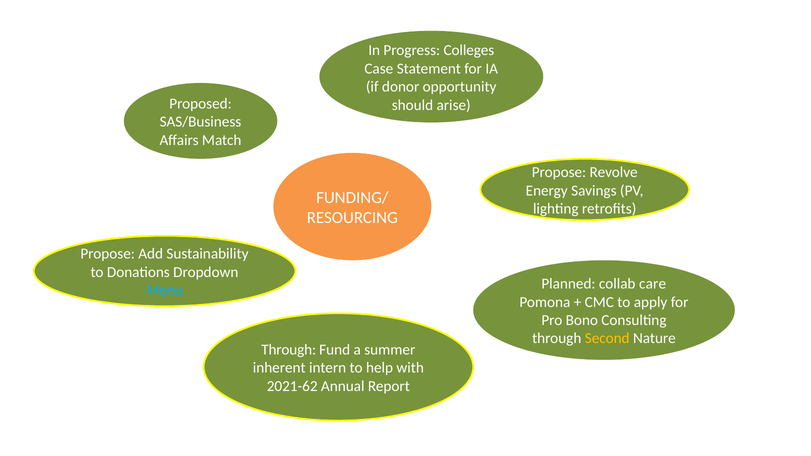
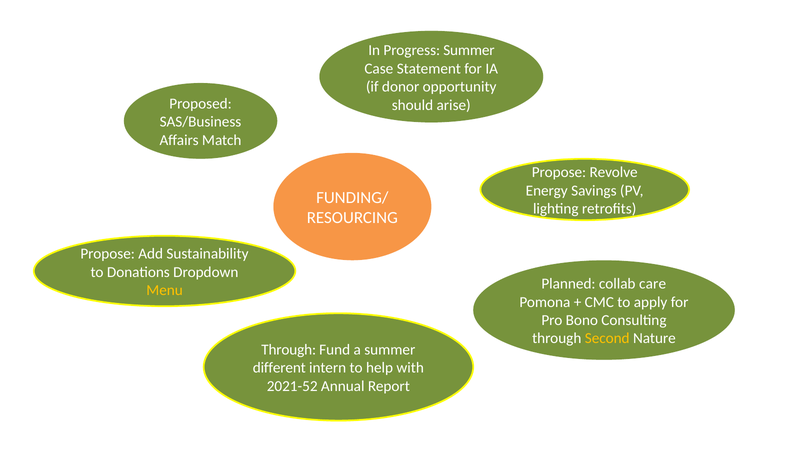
Progress Colleges: Colleges -> Summer
Menu colour: light blue -> yellow
inherent: inherent -> different
2021-62: 2021-62 -> 2021-52
